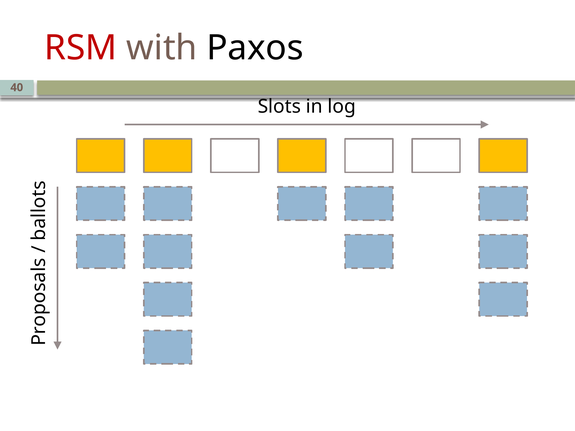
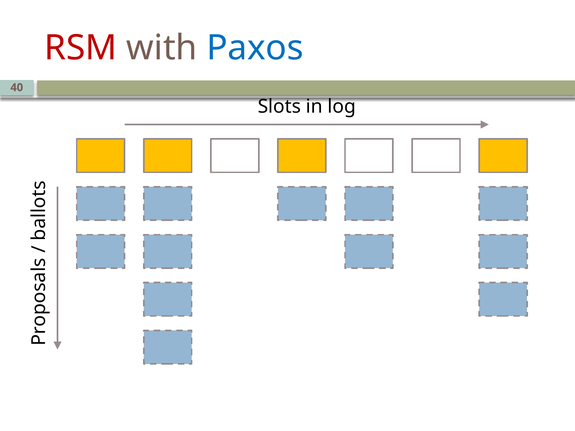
Paxos colour: black -> blue
